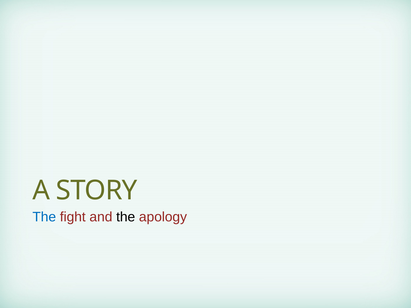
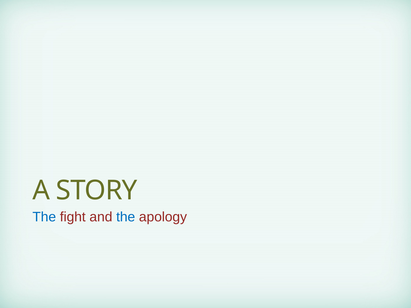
the at (126, 217) colour: black -> blue
